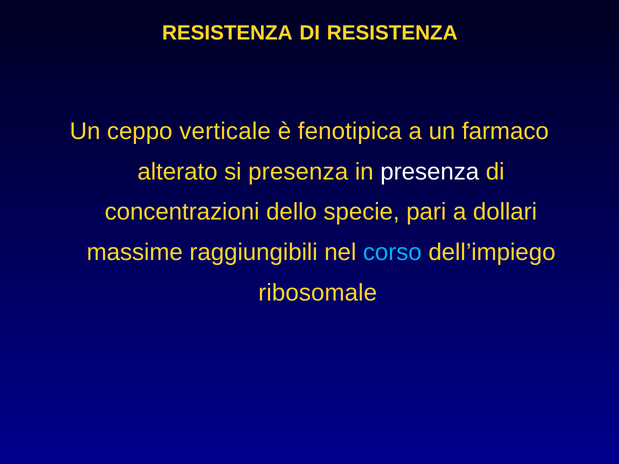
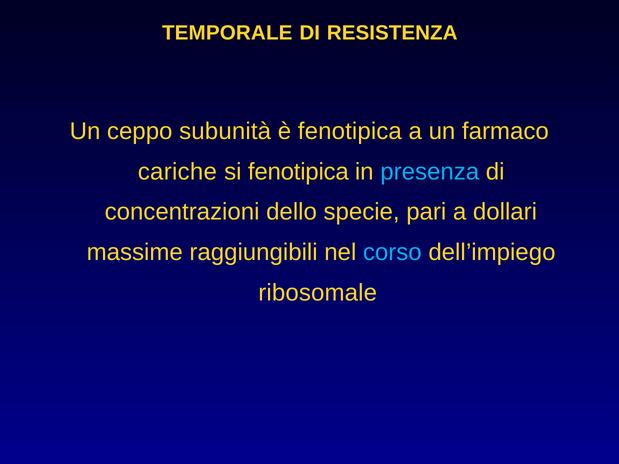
RESISTENZA at (227, 33): RESISTENZA -> TEMPORALE
verticale: verticale -> subunità
alterato: alterato -> cariche
si presenza: presenza -> fenotipica
presenza at (430, 172) colour: white -> light blue
